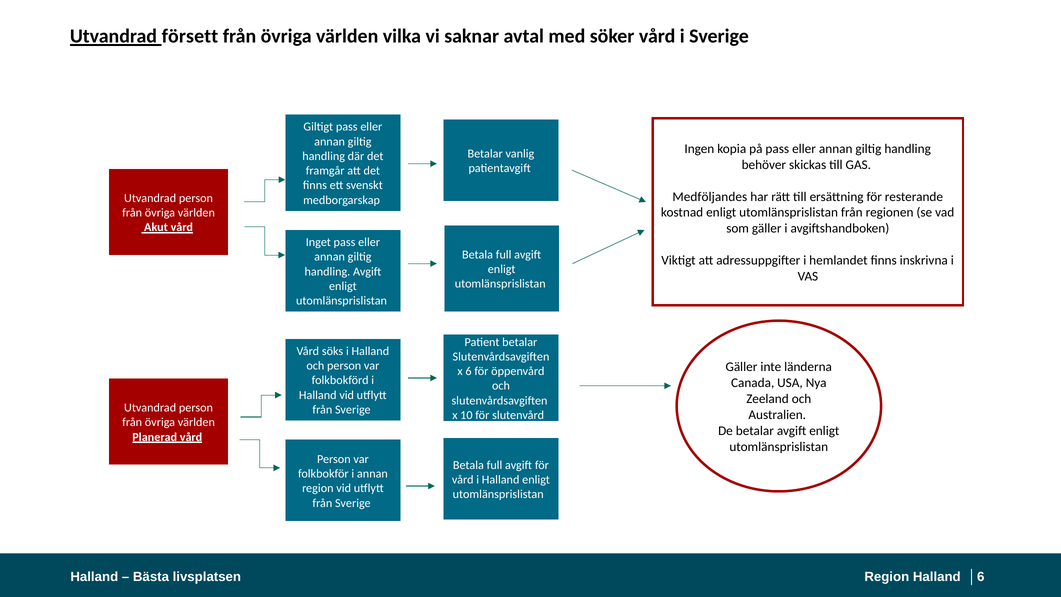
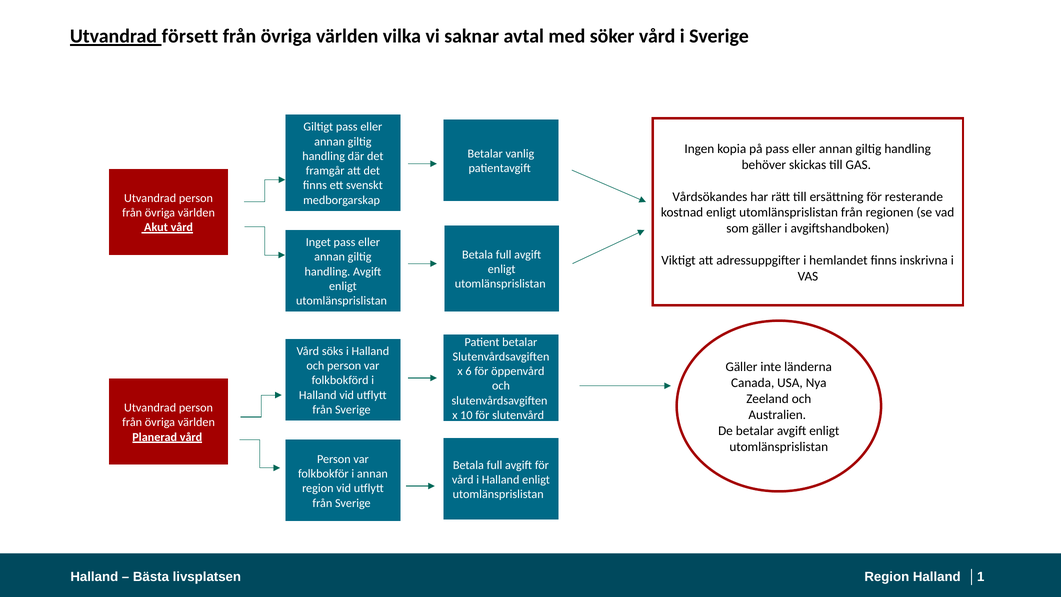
Medföljandes: Medföljandes -> Vårdsökandes
livsplatsen 6: 6 -> 1
